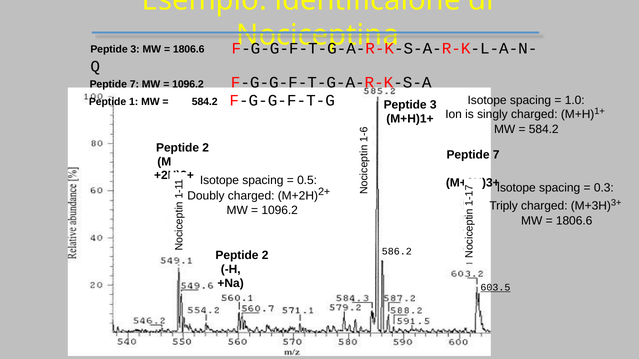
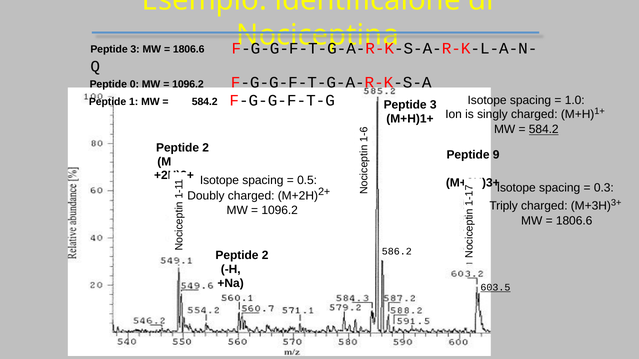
7 at (134, 84): 7 -> 0
584.2 at (544, 130) underline: none -> present
7 at (496, 155): 7 -> 9
